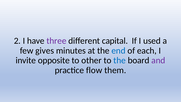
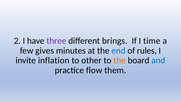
capital: capital -> brings
used: used -> time
each: each -> rules
opposite: opposite -> inflation
the at (120, 60) colour: blue -> orange
and colour: purple -> blue
